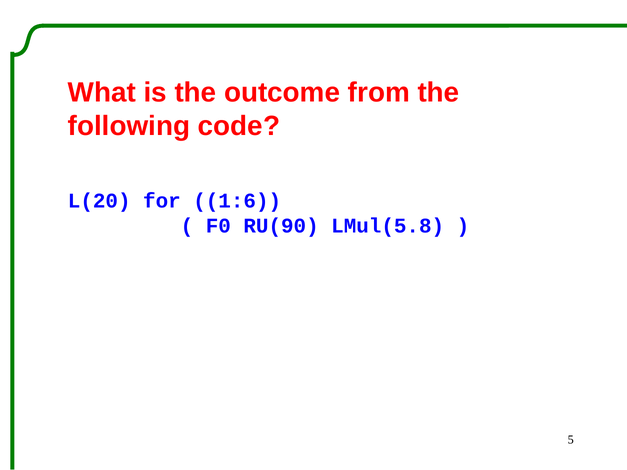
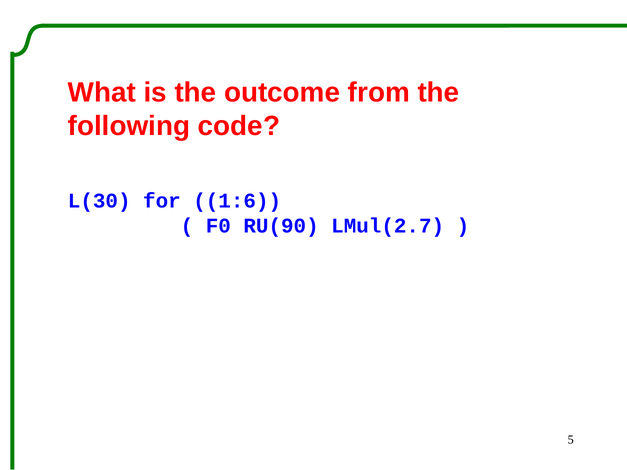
L(20: L(20 -> L(30
LMul(5.8: LMul(5.8 -> LMul(2.7
